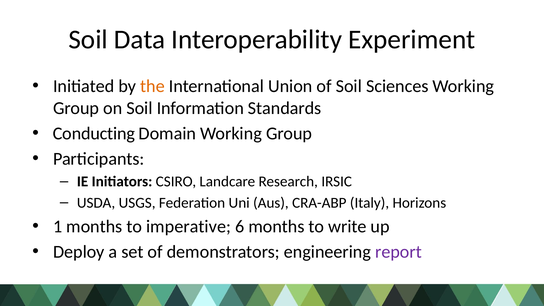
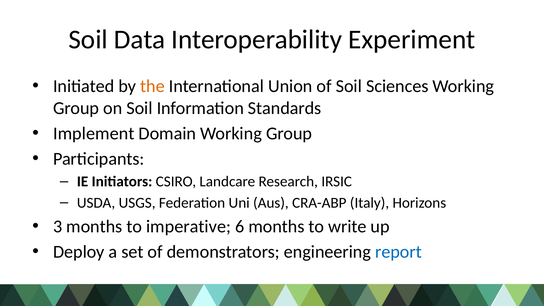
Conducting: Conducting -> Implement
1: 1 -> 3
report colour: purple -> blue
